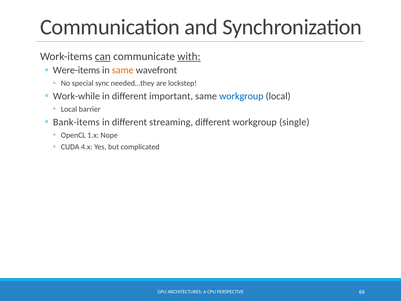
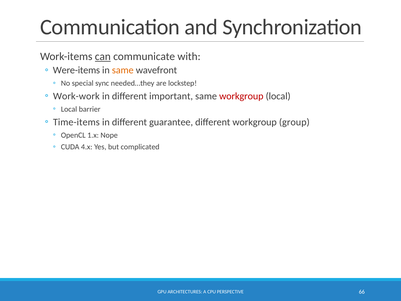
with underline: present -> none
Work-while: Work-while -> Work-work
workgroup at (241, 96) colour: blue -> red
Bank-items: Bank-items -> Time-items
streaming: streaming -> guarantee
single: single -> group
